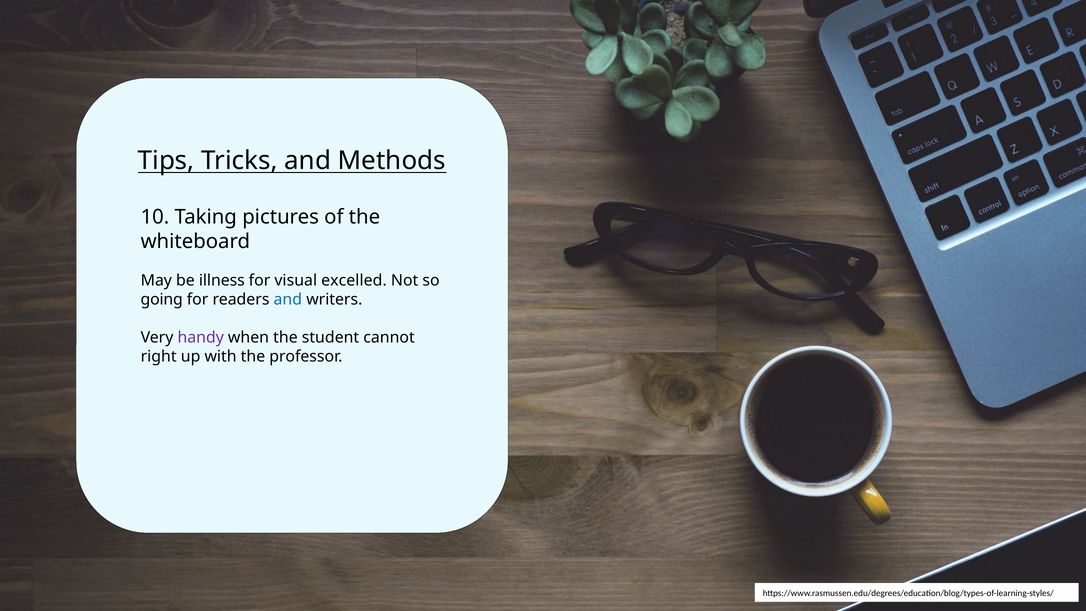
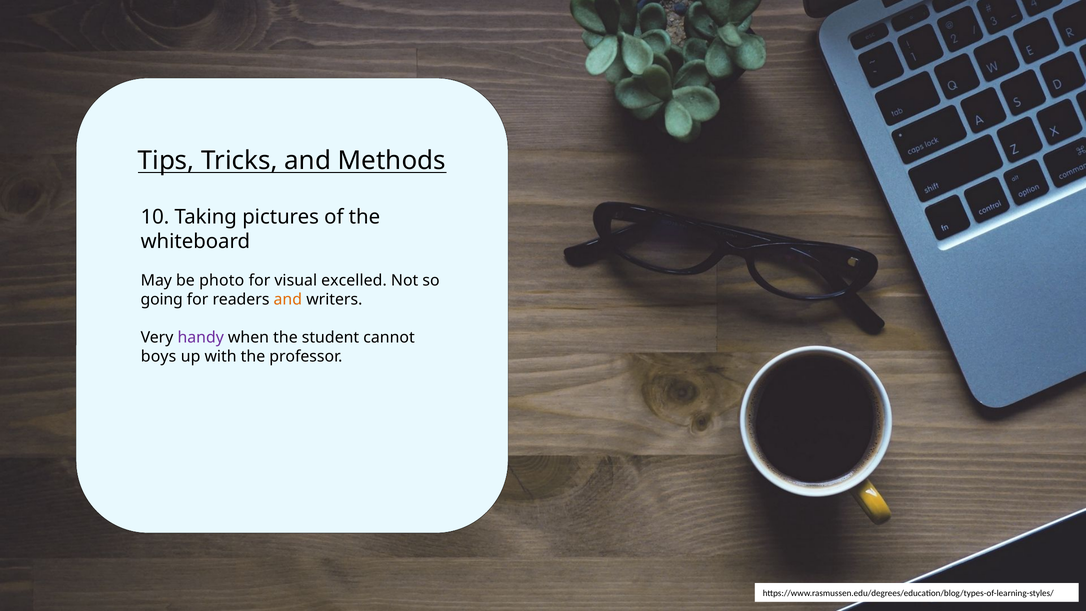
illness: illness -> photo
and at (288, 300) colour: blue -> orange
right: right -> boys
